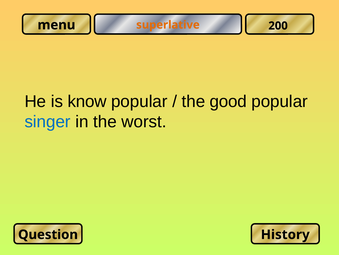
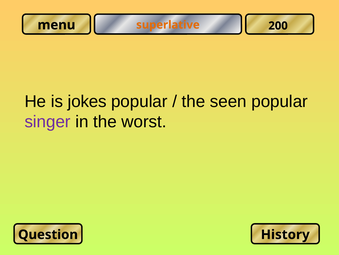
know: know -> jokes
good: good -> seen
singer colour: blue -> purple
